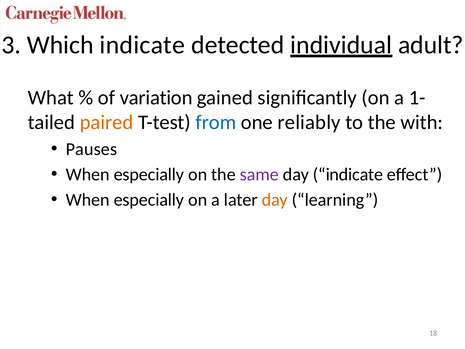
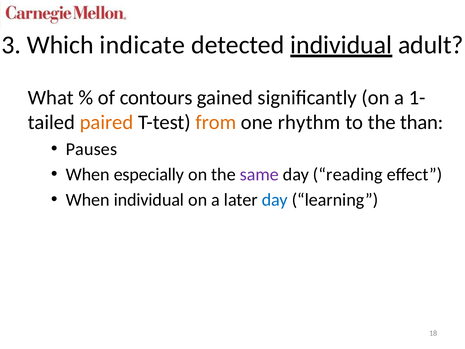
variation: variation -> contours
from colour: blue -> orange
reliably: reliably -> rhythm
with: with -> than
day indicate: indicate -> reading
especially at (149, 200): especially -> individual
day at (275, 200) colour: orange -> blue
